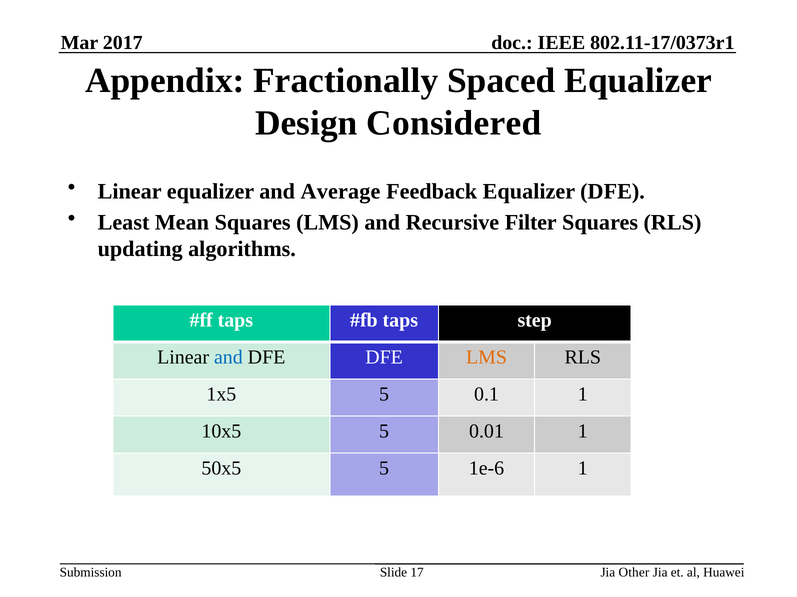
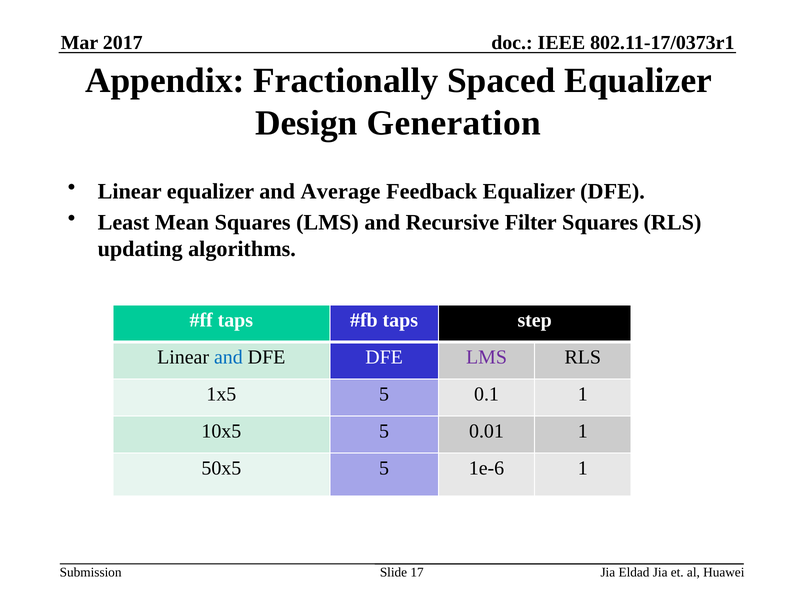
Considered: Considered -> Generation
LMS at (487, 358) colour: orange -> purple
Other: Other -> Eldad
